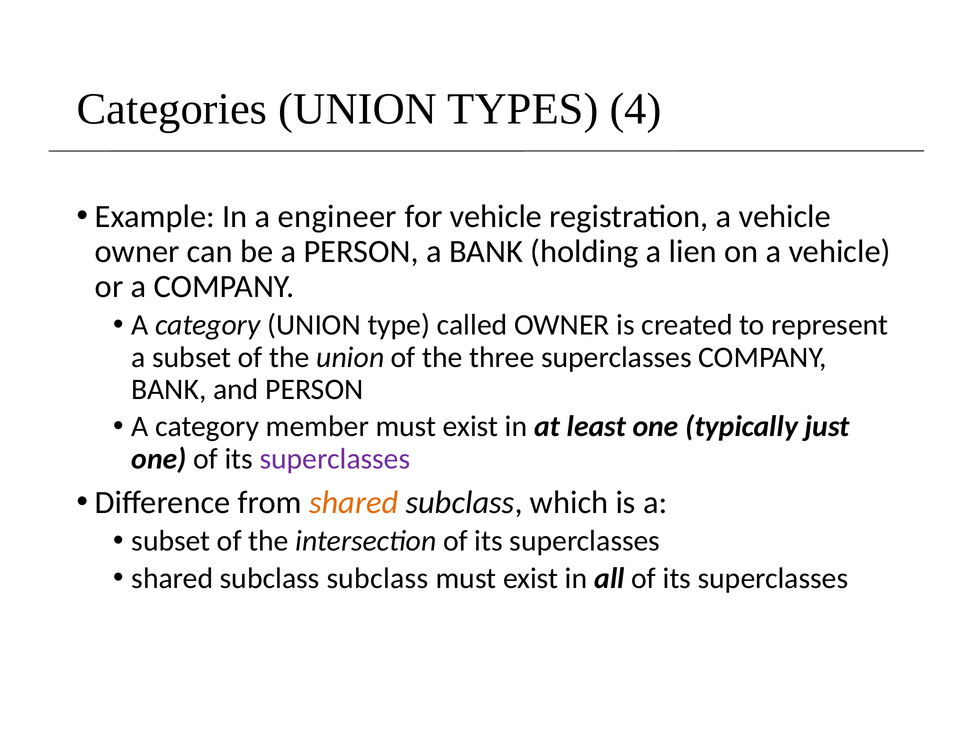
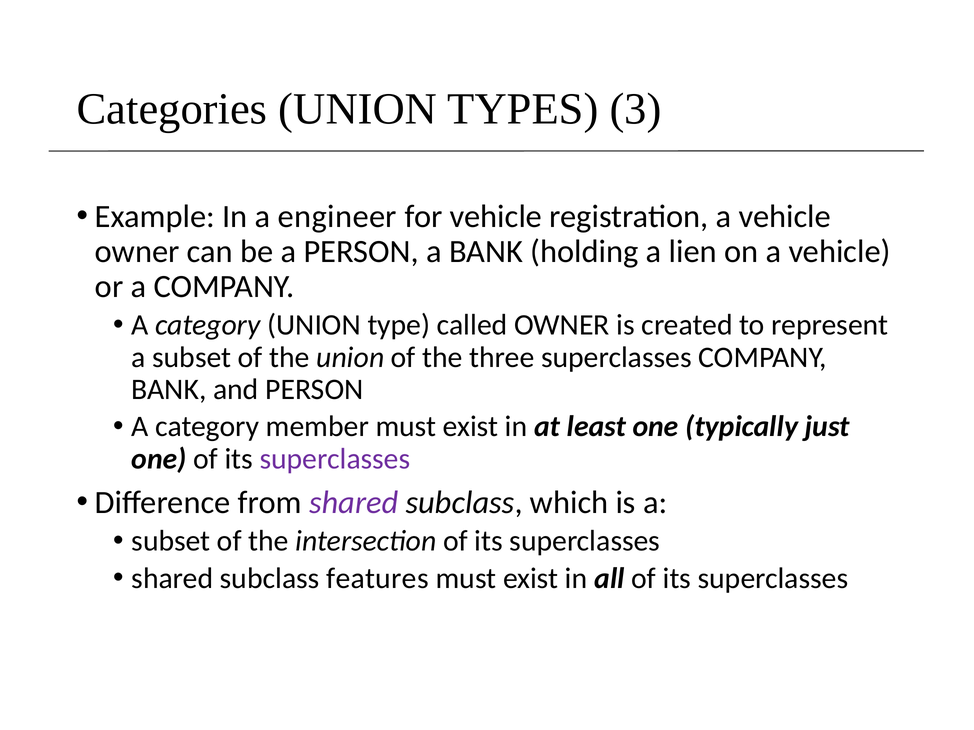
4: 4 -> 3
shared at (354, 503) colour: orange -> purple
subclass subclass: subclass -> features
